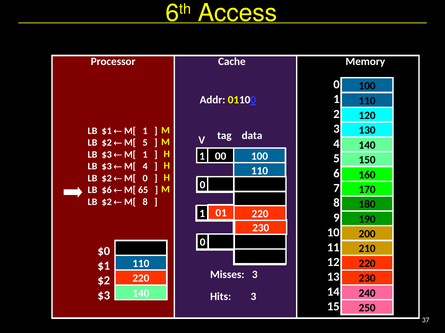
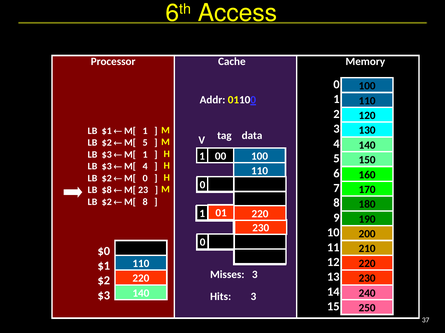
$6: $6 -> $8
65: 65 -> 23
